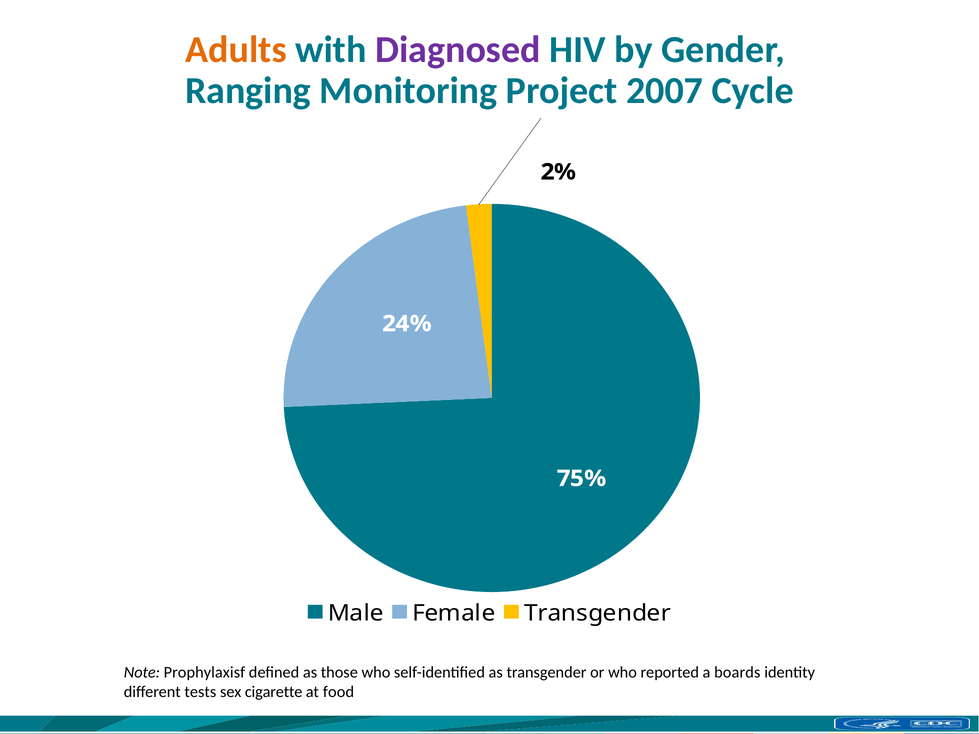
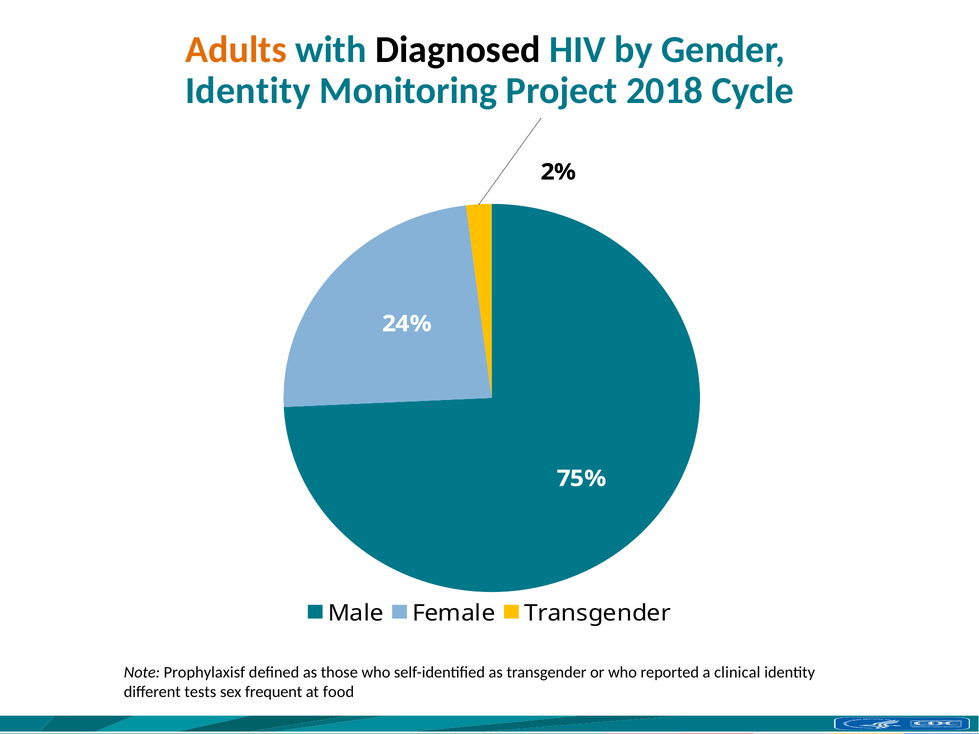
Diagnosed colour: purple -> black
Ranging at (248, 91): Ranging -> Identity
2007: 2007 -> 2018
boards: boards -> clinical
cigarette: cigarette -> frequent
